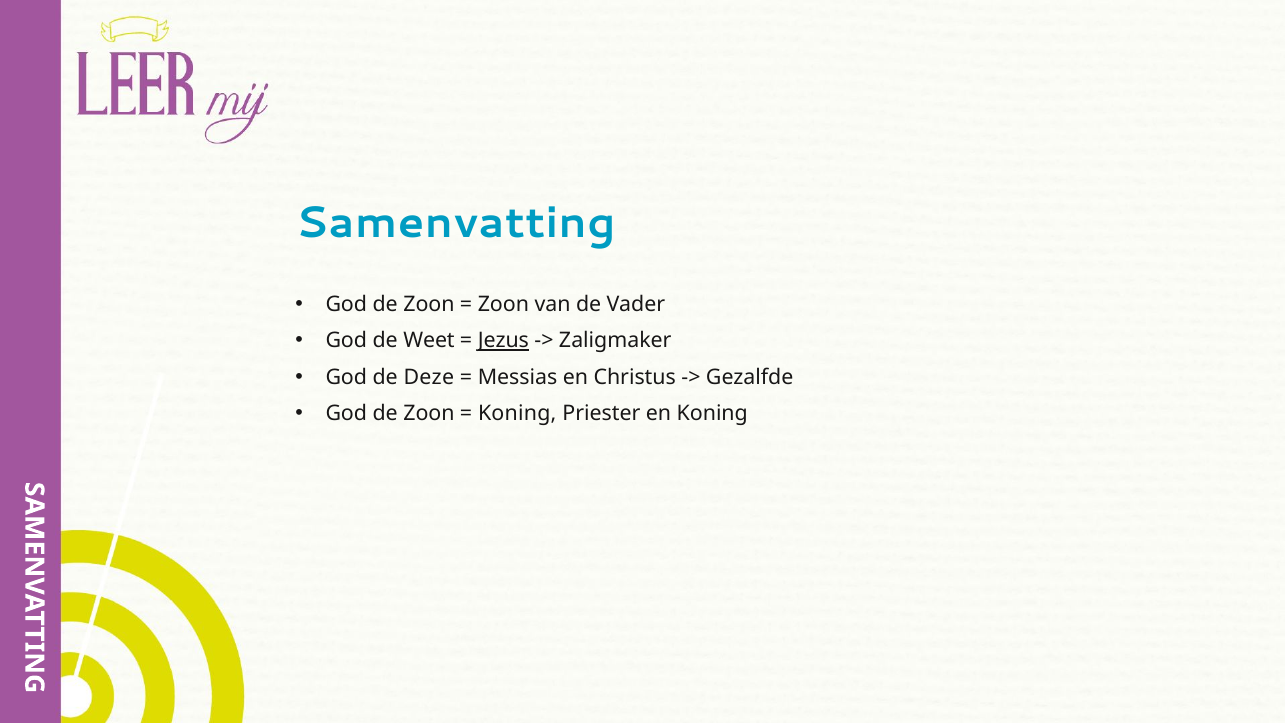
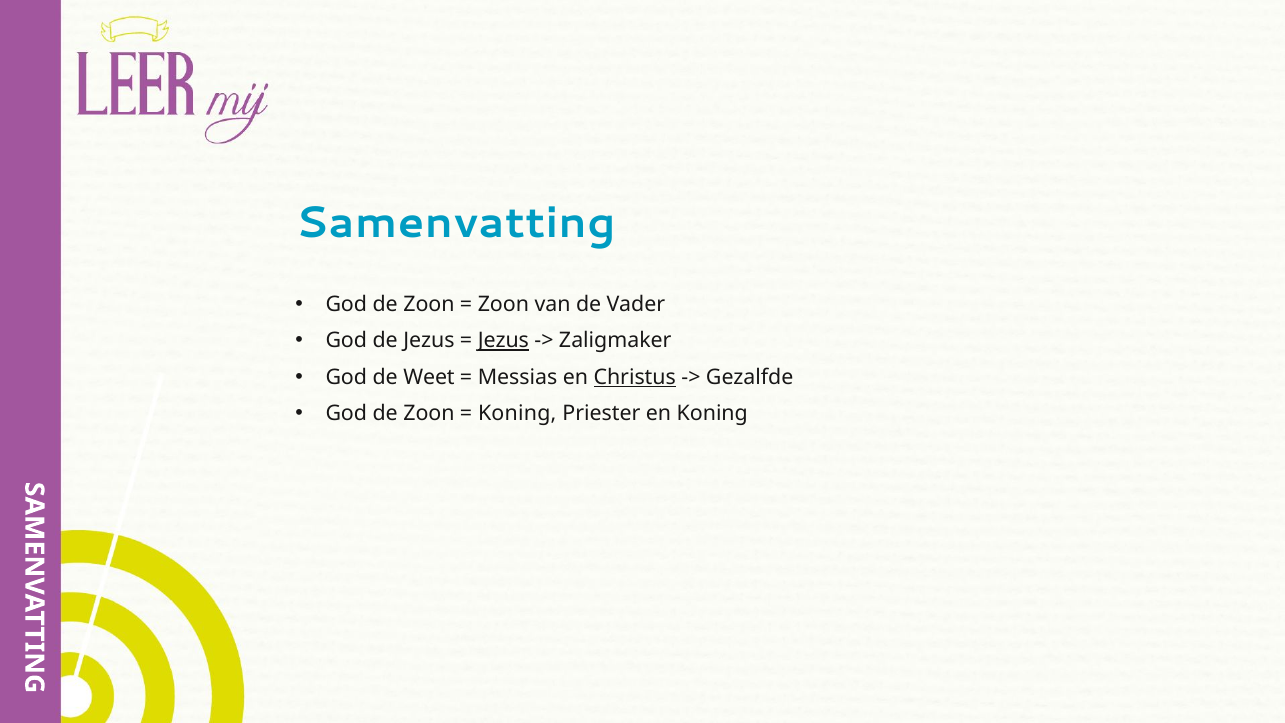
de Weet: Weet -> Jezus
Deze: Deze -> Weet
Christus underline: none -> present
